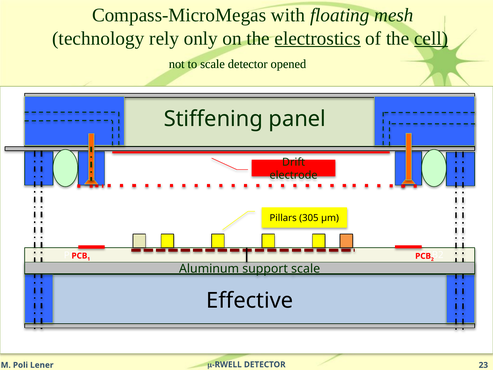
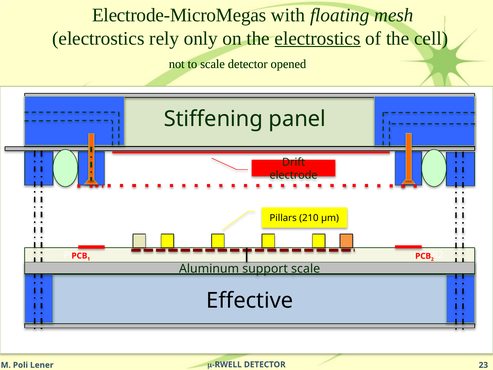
Compass-MicroMegas: Compass-MicroMegas -> Electrode-MicroMegas
technology at (98, 38): technology -> electrostics
cell underline: present -> none
305: 305 -> 210
